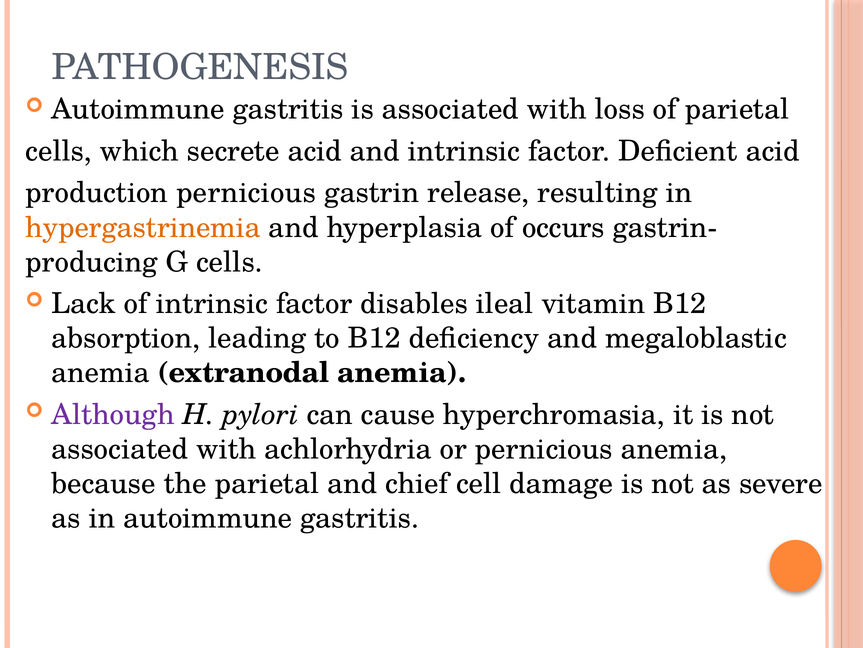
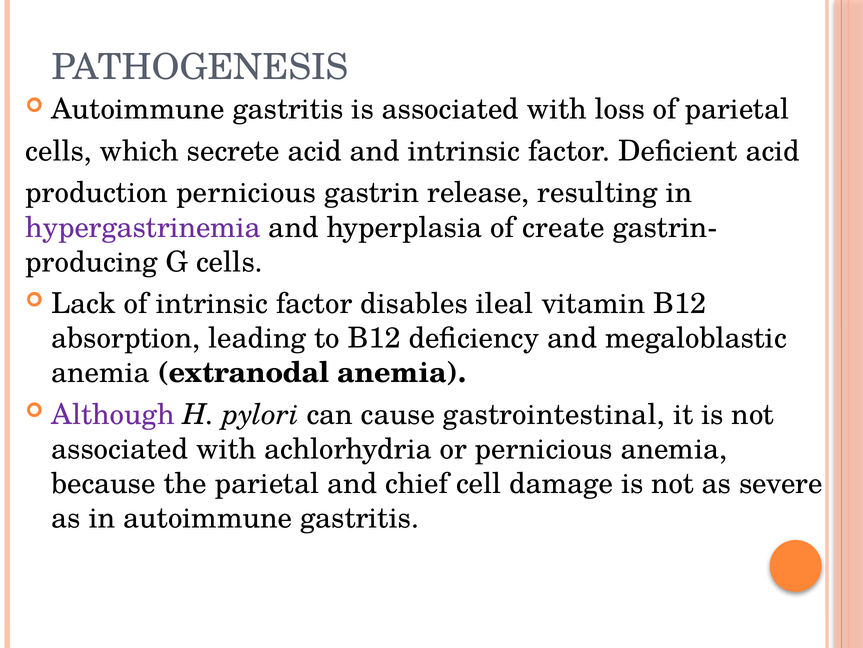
hypergastrinemia colour: orange -> purple
occurs: occurs -> create
hyperchromasia: hyperchromasia -> gastrointestinal
